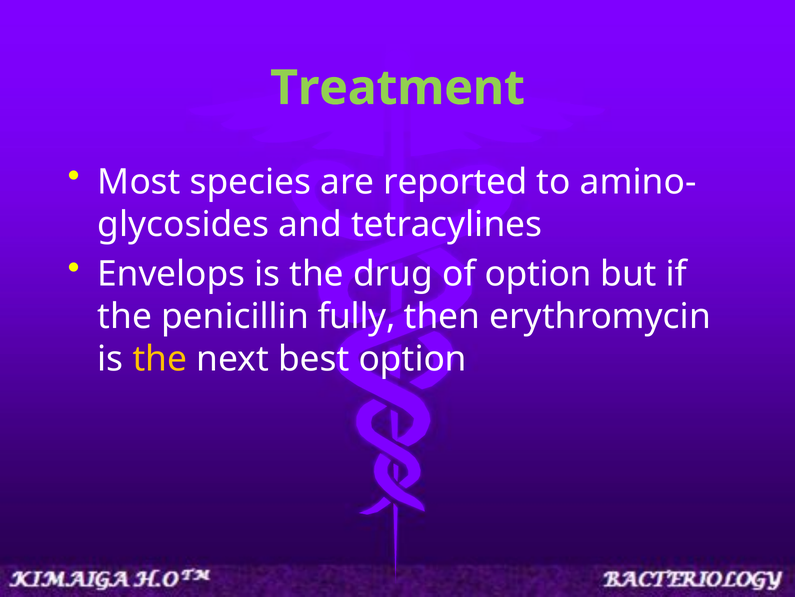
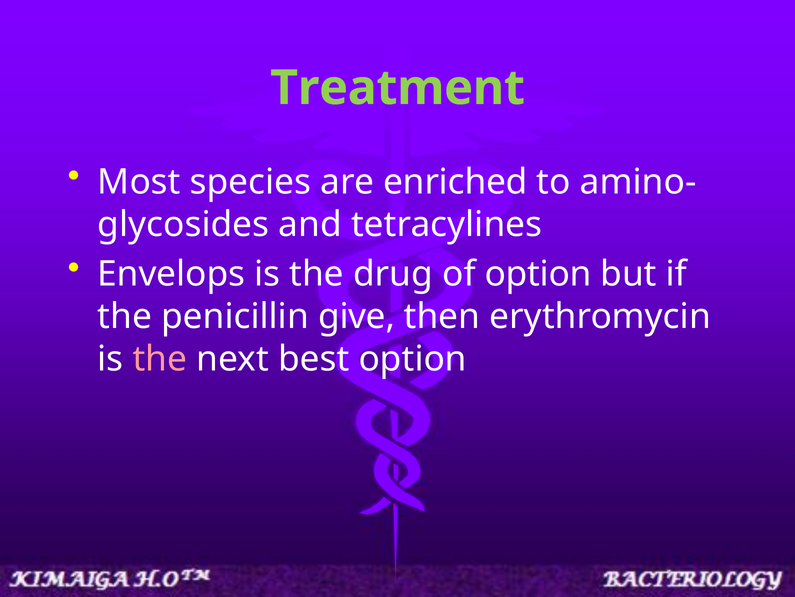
reported: reported -> enriched
fully: fully -> give
the at (160, 358) colour: yellow -> pink
